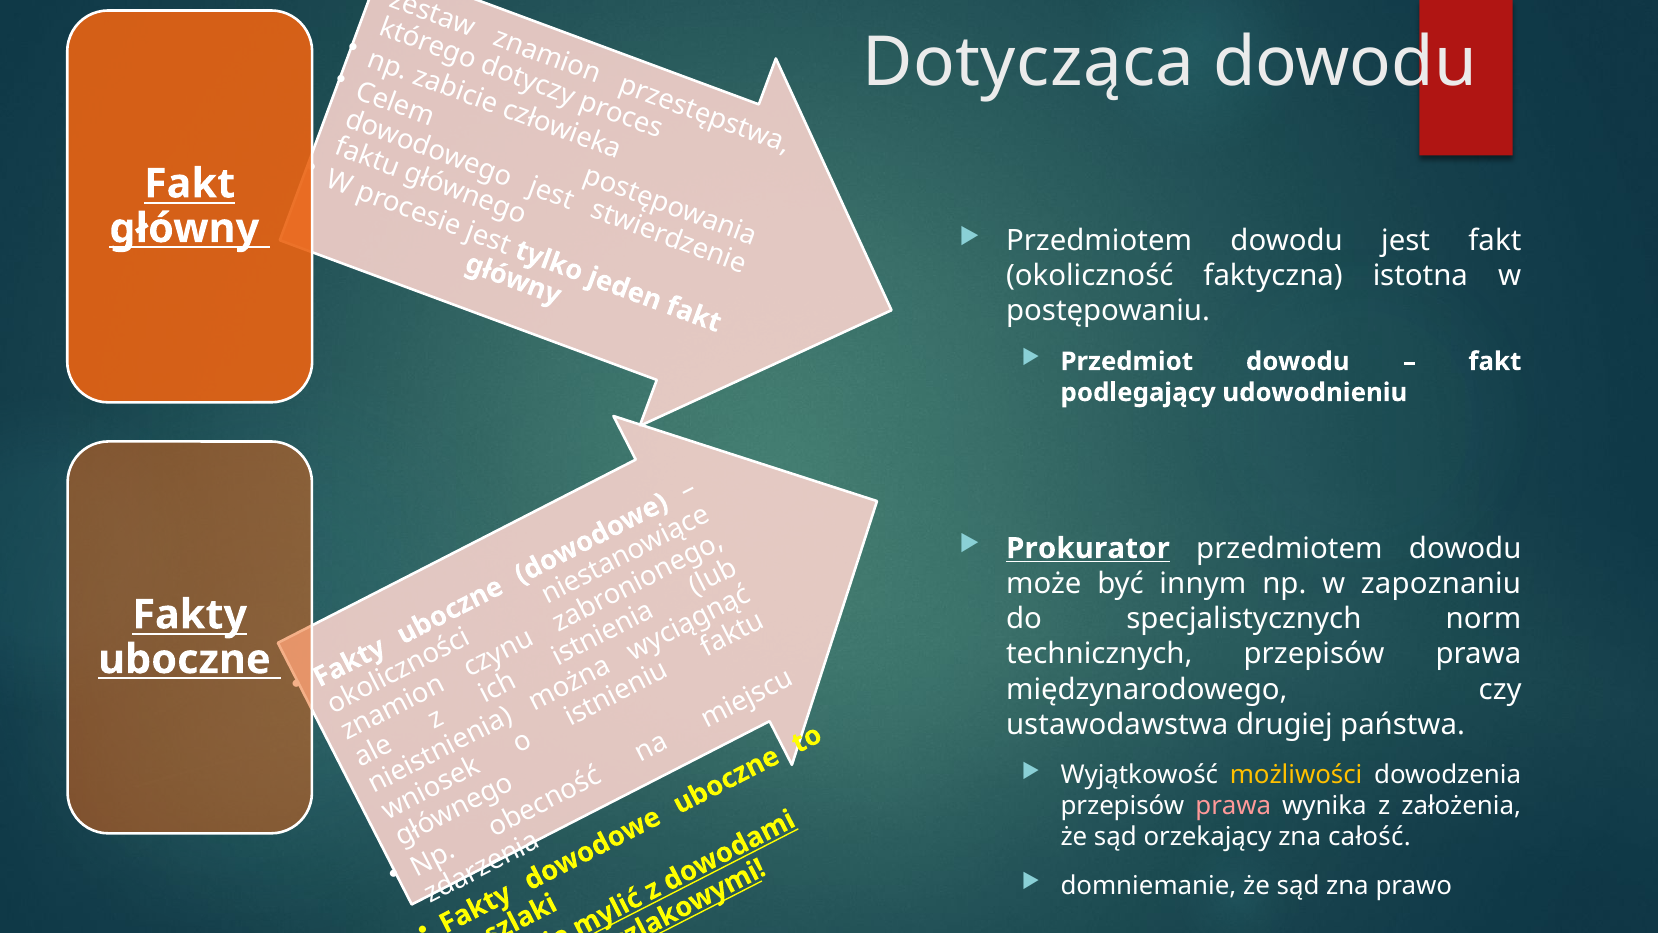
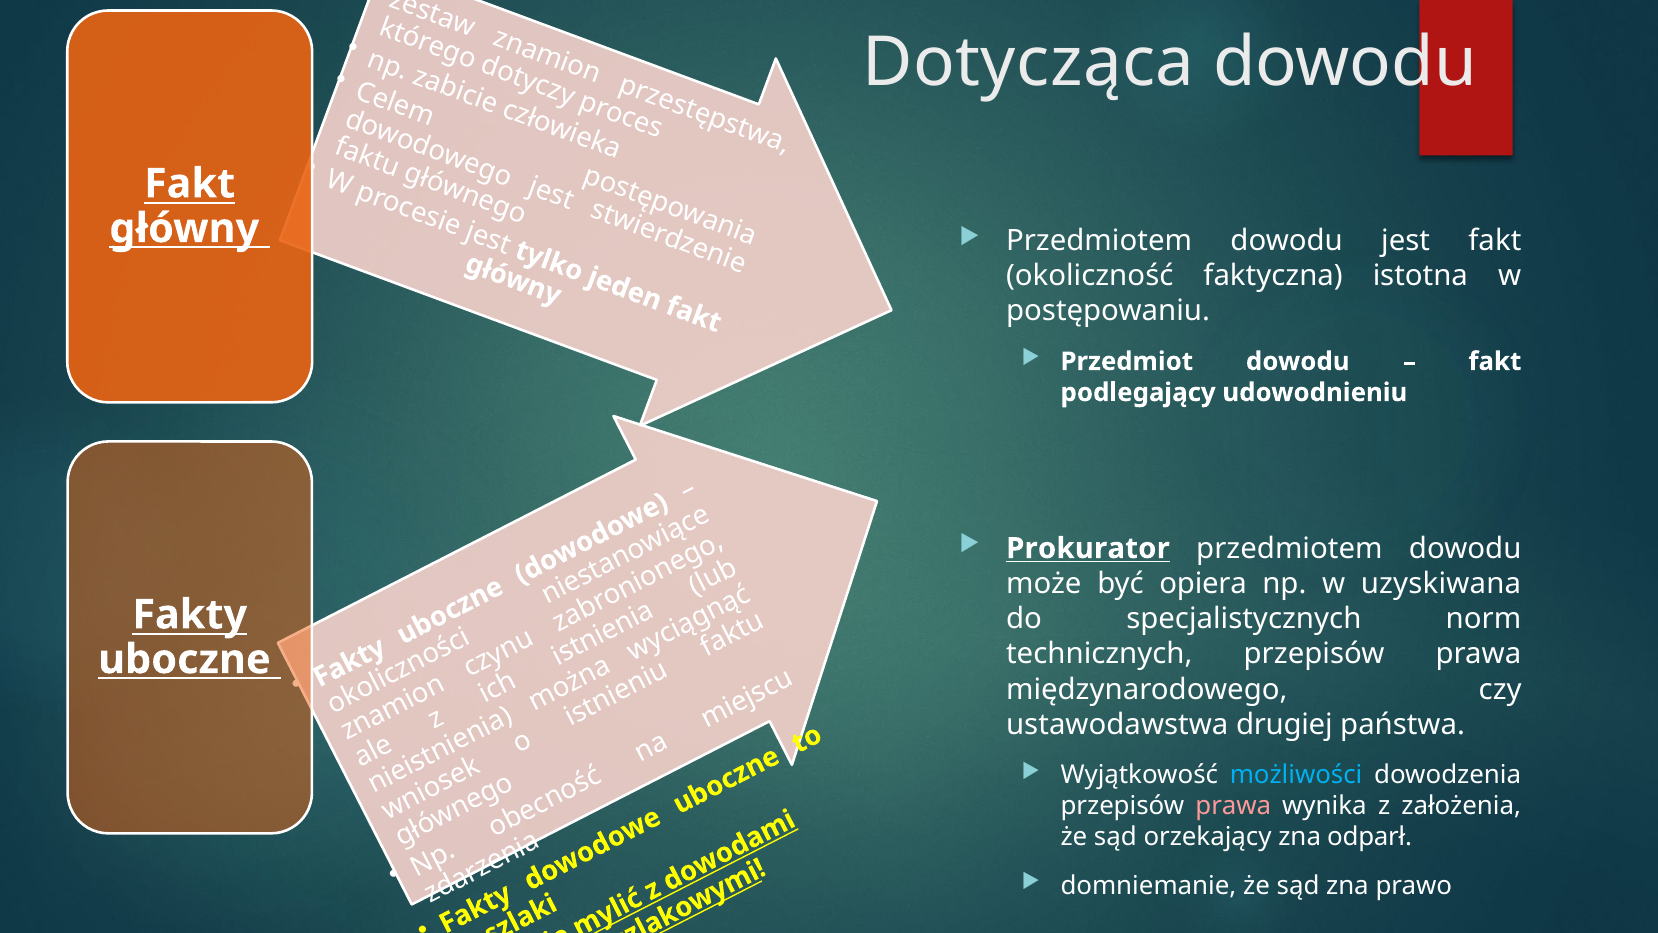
innym: innym -> opiera
zapoznaniu: zapoznaniu -> uzyskiwana
możliwości colour: yellow -> light blue
całość: całość -> odparł
